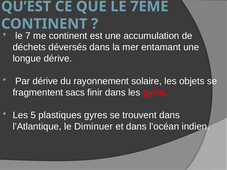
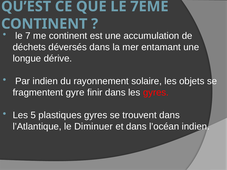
Par dérive: dérive -> indien
sacs: sacs -> gyre
